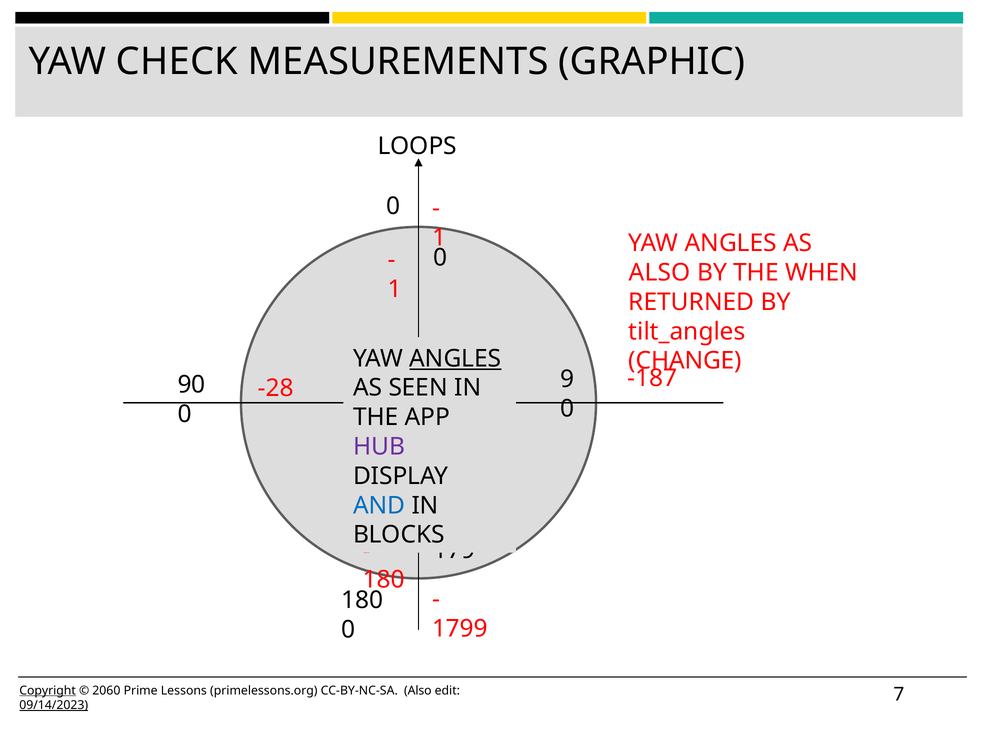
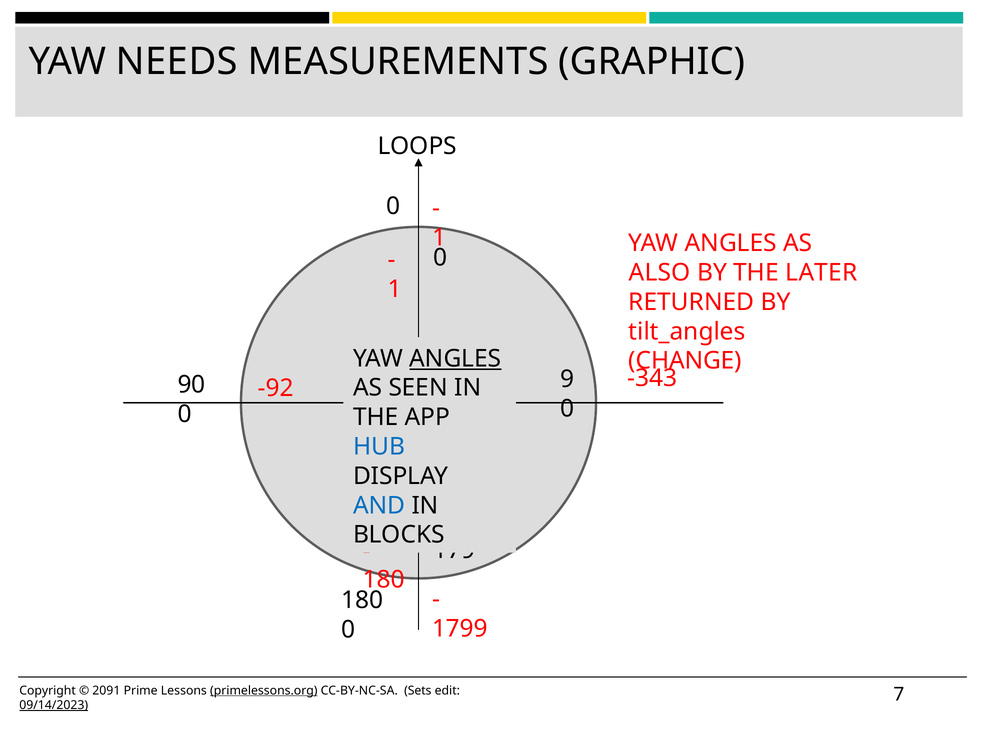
CHECK: CHECK -> NEEDS
WHEN: WHEN -> LATER
-187: -187 -> -343
-28: -28 -> -92
HUB colour: purple -> blue
Copyright underline: present -> none
2060: 2060 -> 2091
primelessons.org underline: none -> present
CC-BY-NC-SA Also: Also -> Sets
